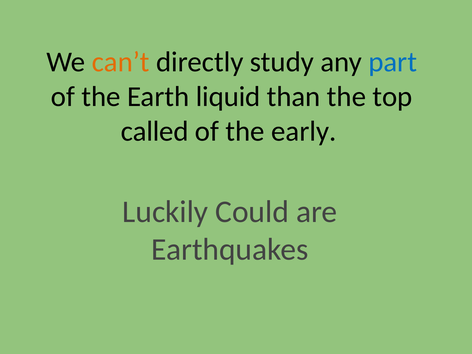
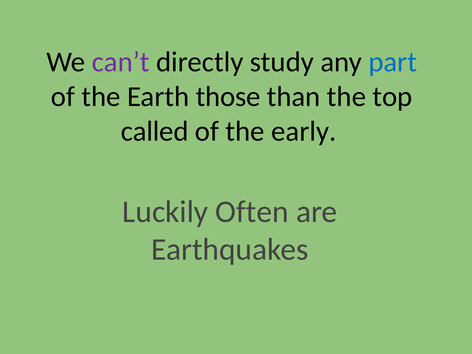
can’t colour: orange -> purple
liquid: liquid -> those
Could: Could -> Often
